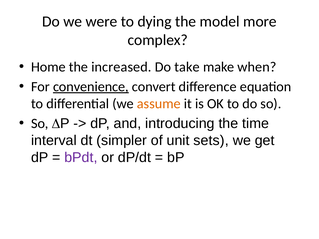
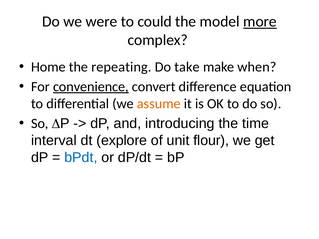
dying: dying -> could
more underline: none -> present
increased: increased -> repeating
simpler: simpler -> explore
sets: sets -> flour
bPdt colour: purple -> blue
